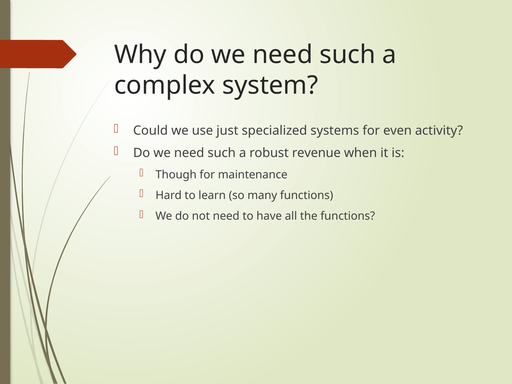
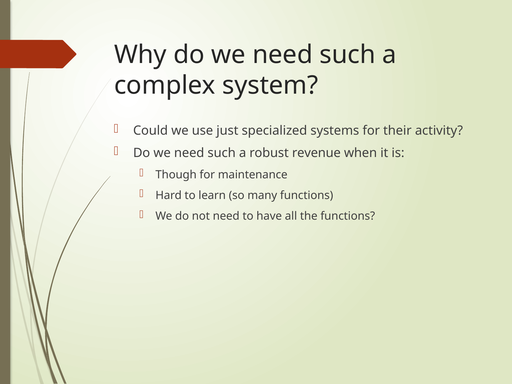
even: even -> their
